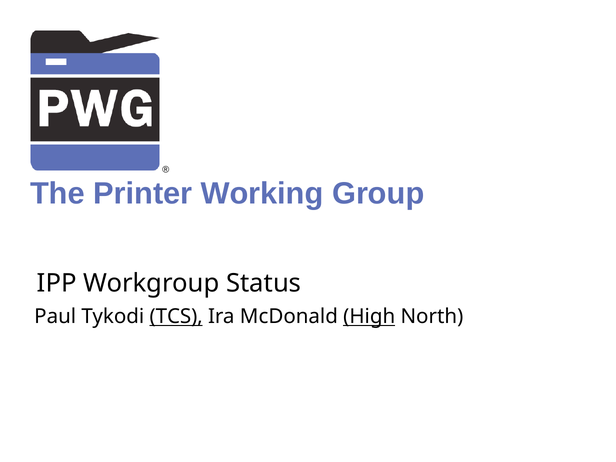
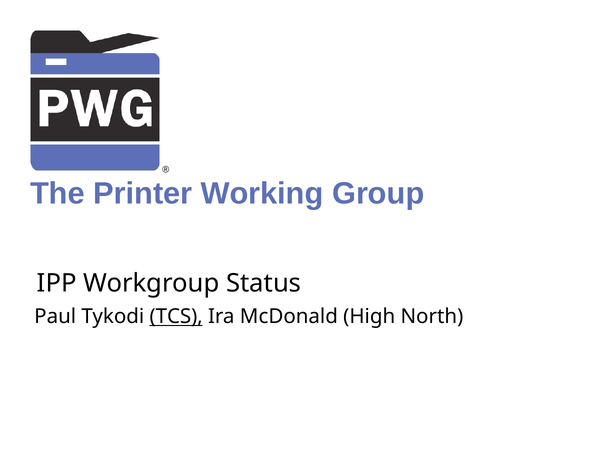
High underline: present -> none
